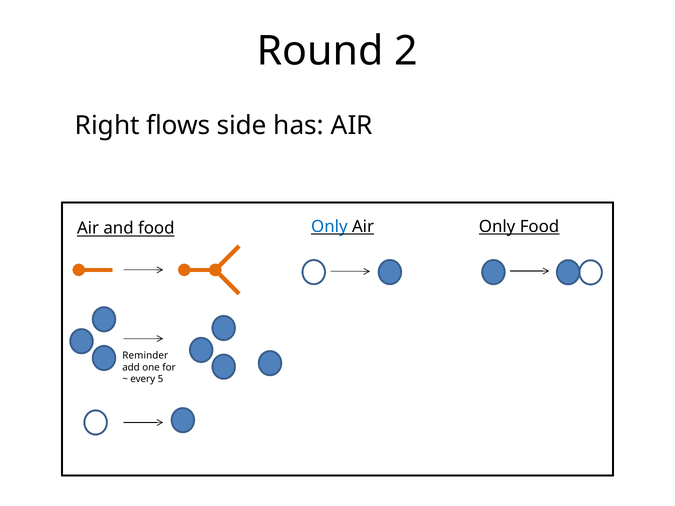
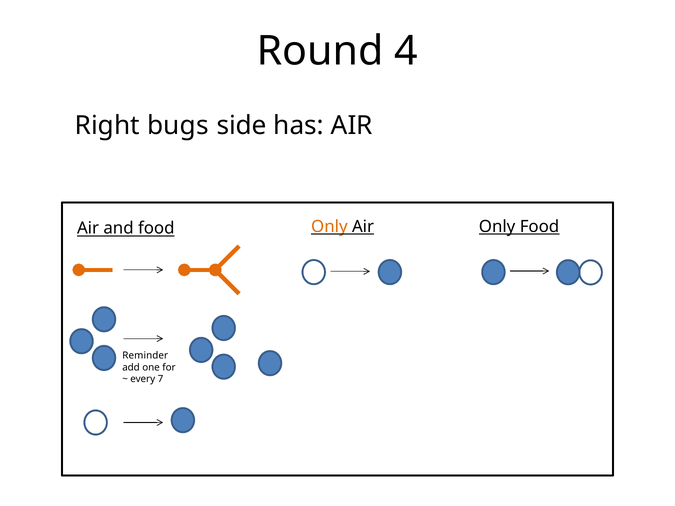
2: 2 -> 4
flows: flows -> bugs
Only at (329, 227) colour: blue -> orange
5: 5 -> 7
